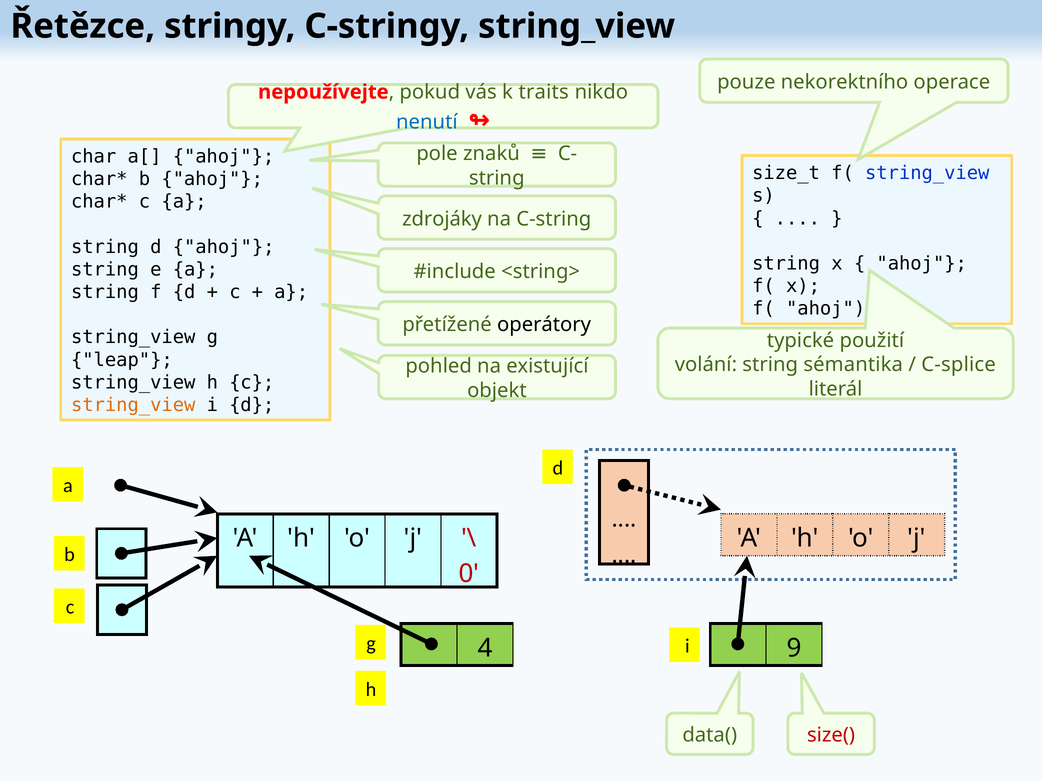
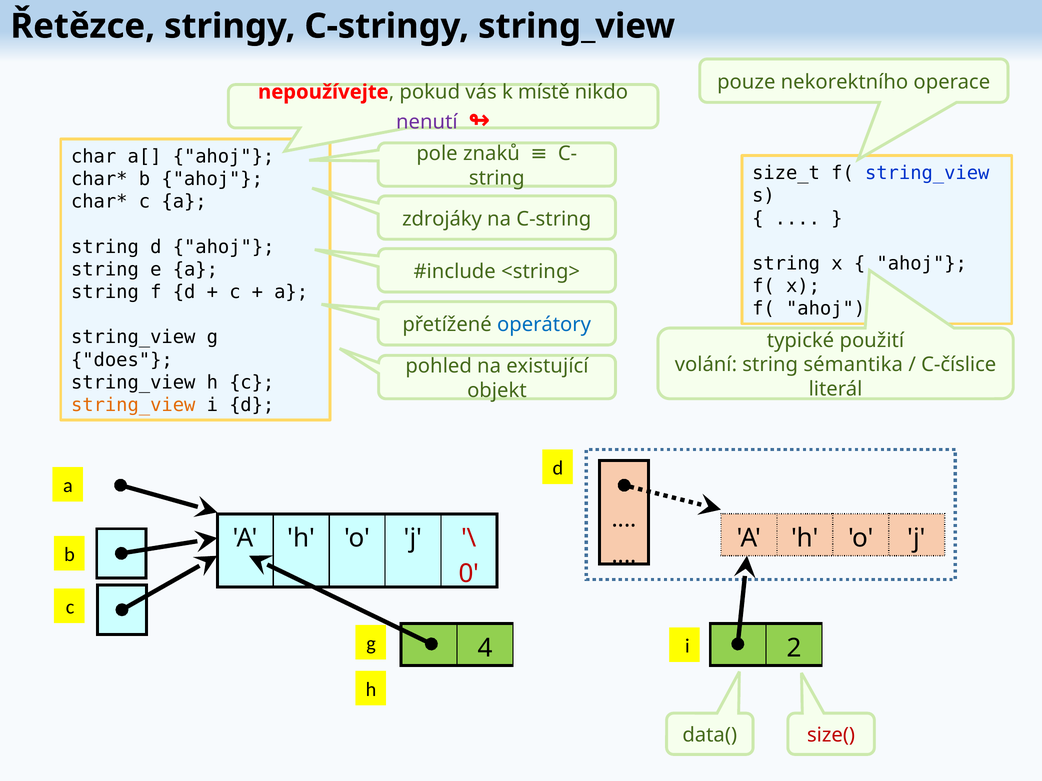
traits: traits -> místě
nenutí colour: blue -> purple
operátory colour: black -> blue
leap: leap -> does
C-splice: C-splice -> C-číslice
9: 9 -> 2
